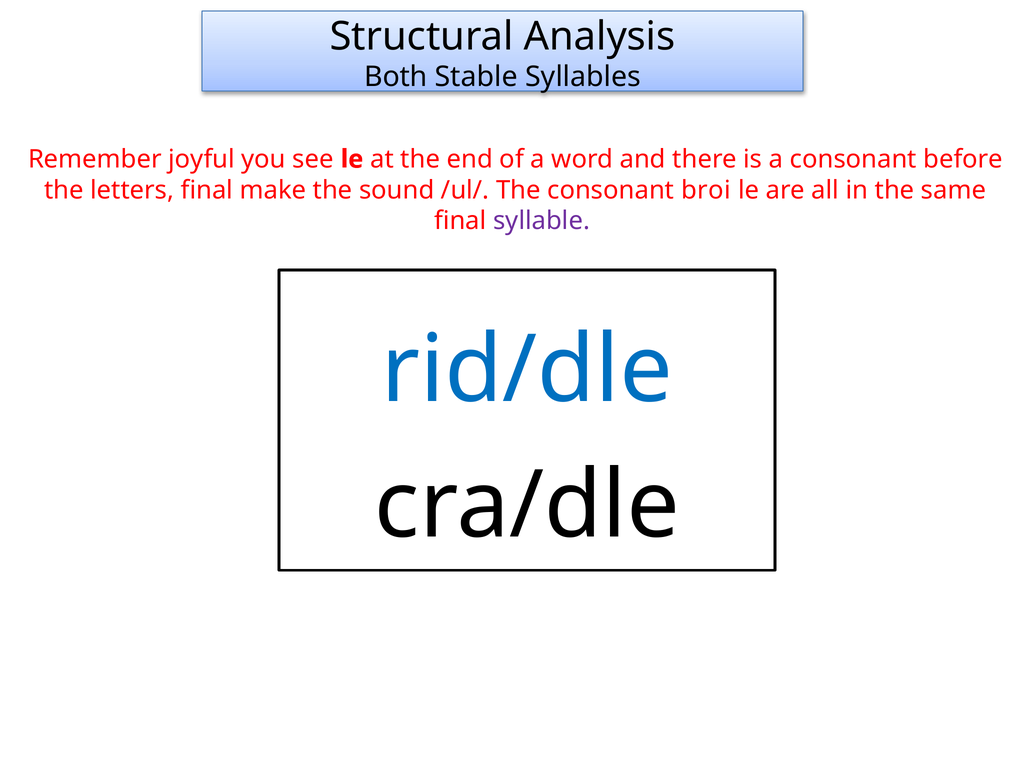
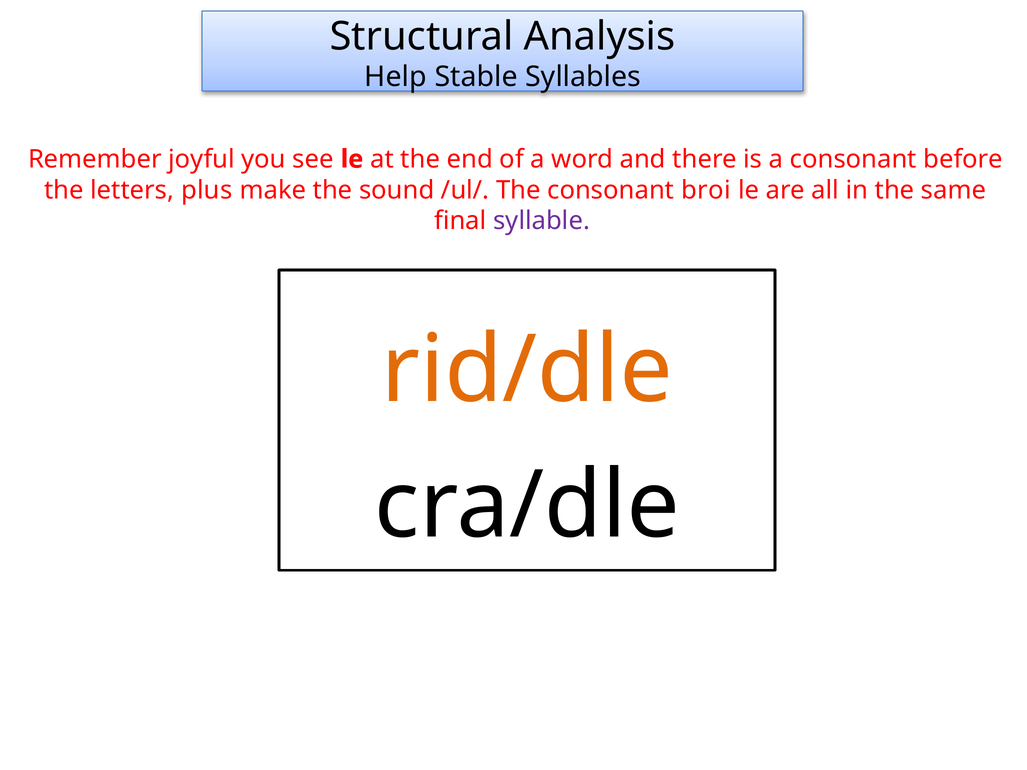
Both: Both -> Help
letters final: final -> plus
rid/dle colour: blue -> orange
